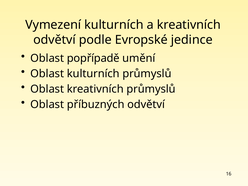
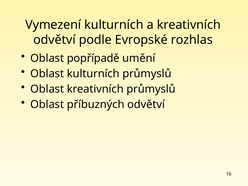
jedince: jedince -> rozhlas
